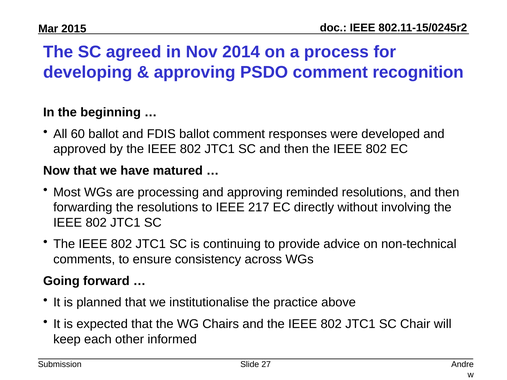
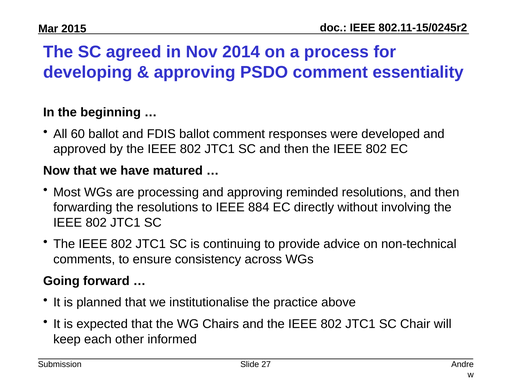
recognition: recognition -> essentiality
217: 217 -> 884
